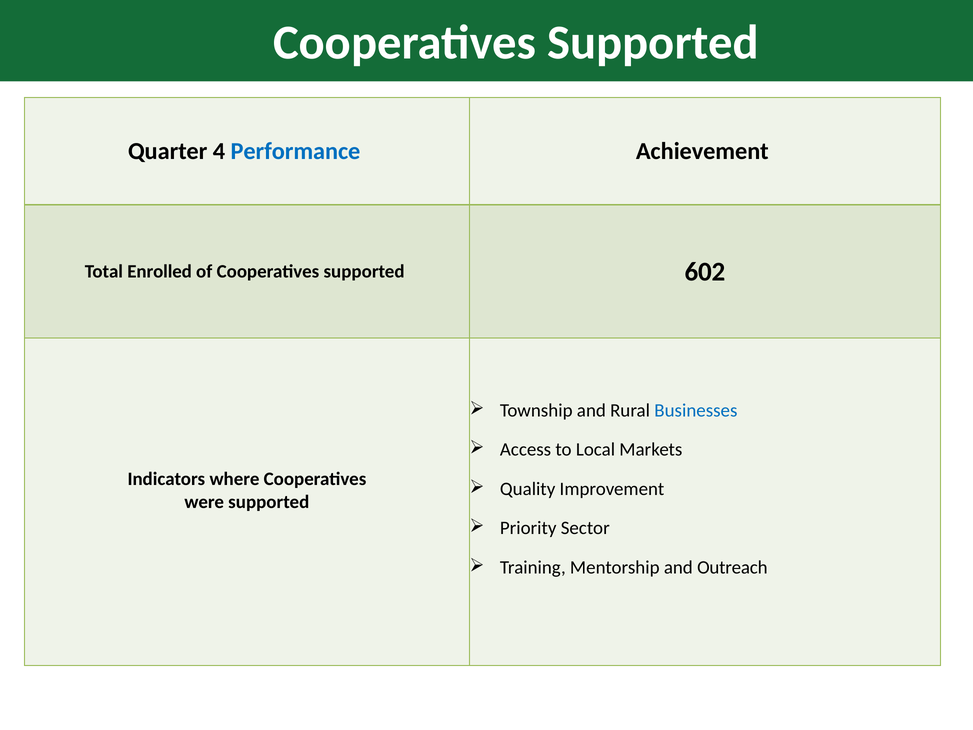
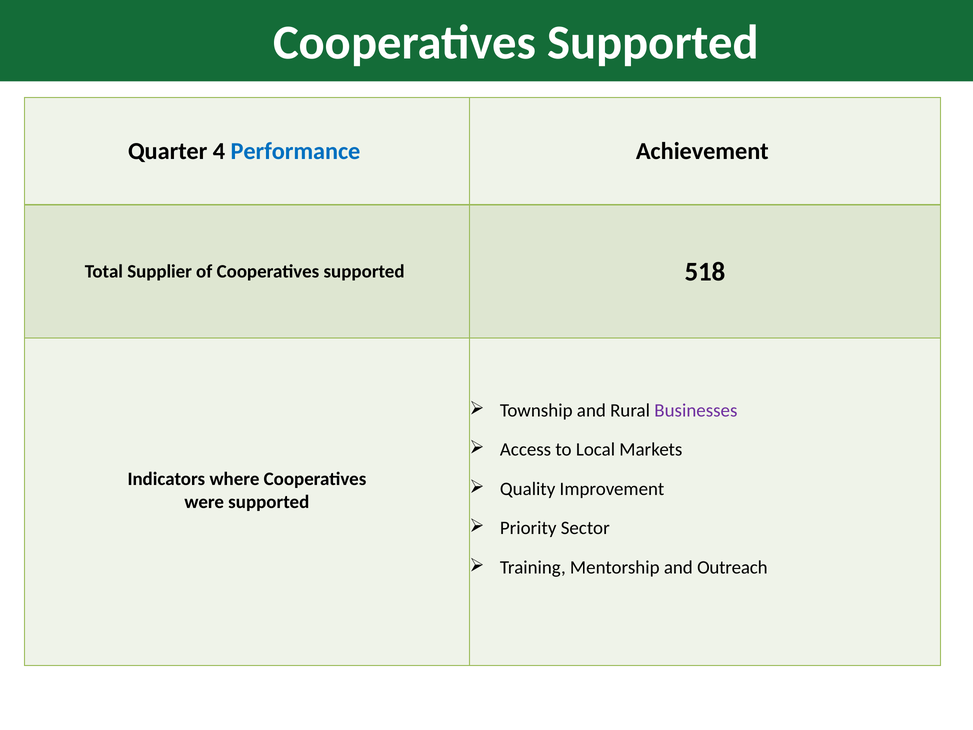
Enrolled: Enrolled -> Supplier
602: 602 -> 518
Businesses colour: blue -> purple
